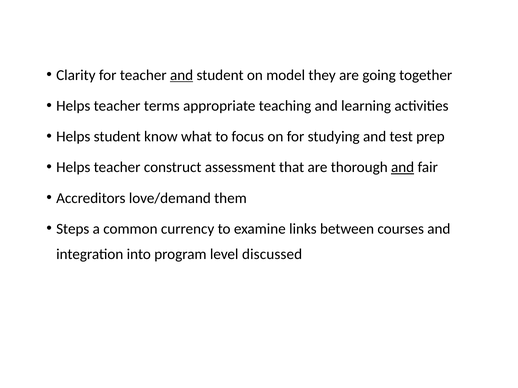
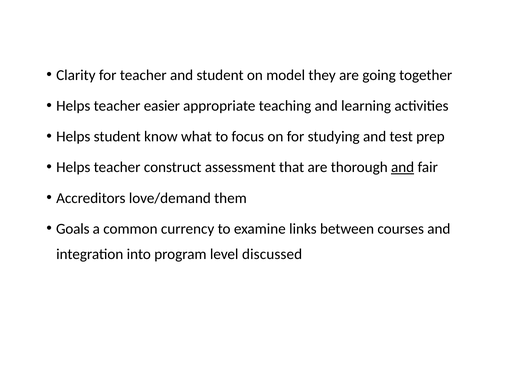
and at (182, 75) underline: present -> none
terms: terms -> easier
Steps: Steps -> Goals
